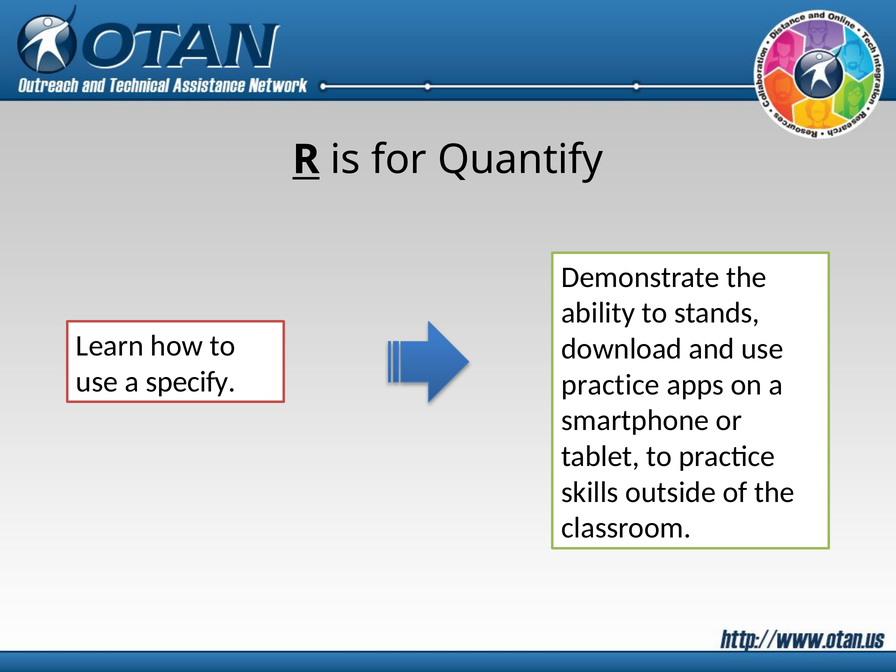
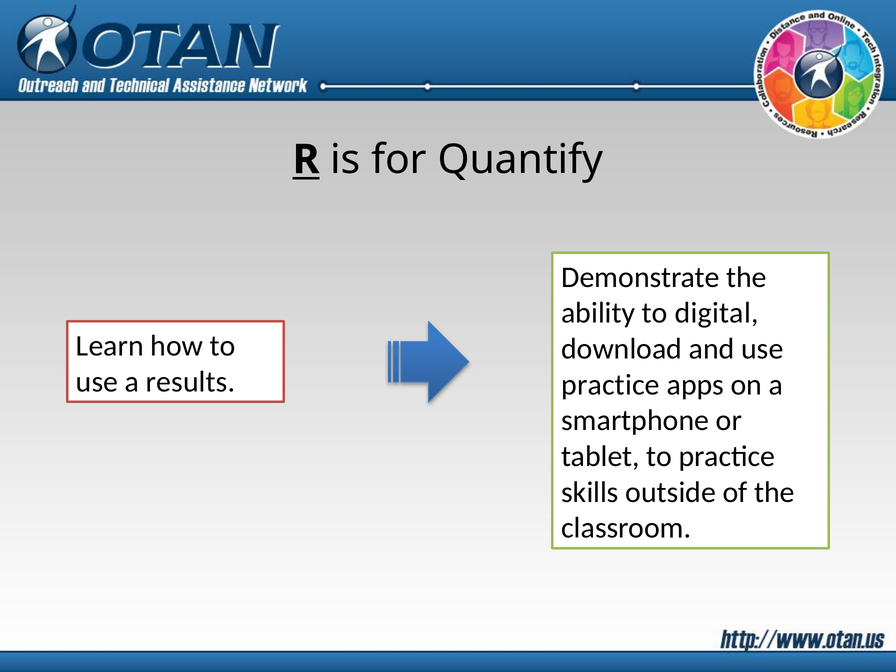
stands: stands -> digital
specify: specify -> results
